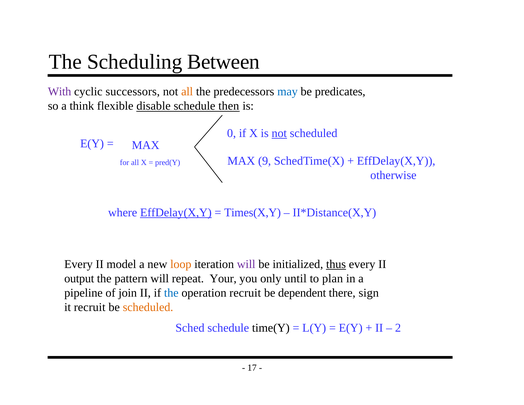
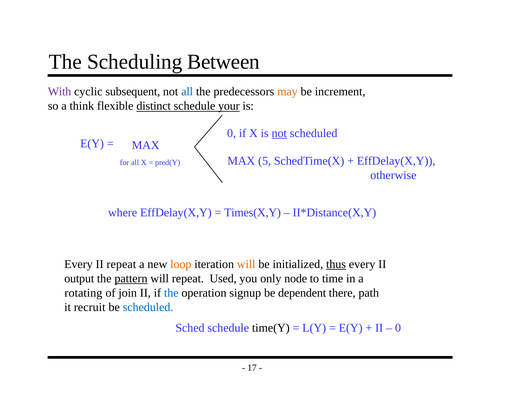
successors: successors -> subsequent
all at (187, 92) colour: orange -> blue
may colour: blue -> orange
predicates: predicates -> increment
disable: disable -> distinct
then: then -> your
9: 9 -> 5
EffDelay(X,Y at (176, 213) underline: present -> none
II model: model -> repeat
will at (246, 264) colour: purple -> orange
pattern underline: none -> present
Your: Your -> Used
until: until -> node
plan: plan -> time
pipeline: pipeline -> rotating
operation recruit: recruit -> signup
sign: sign -> path
scheduled at (148, 307) colour: orange -> blue
2 at (398, 328): 2 -> 0
